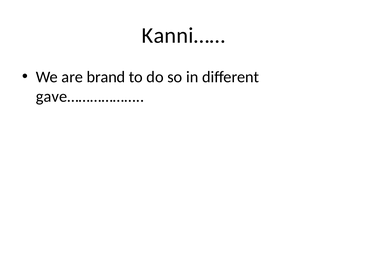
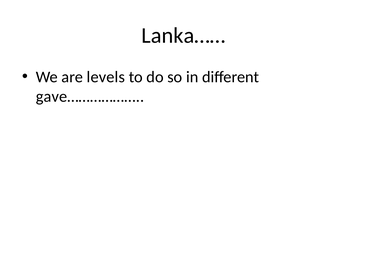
Kanni……: Kanni…… -> Lanka……
brand: brand -> levels
